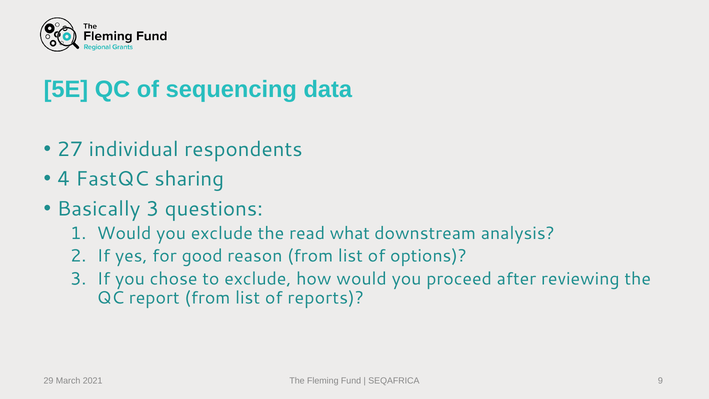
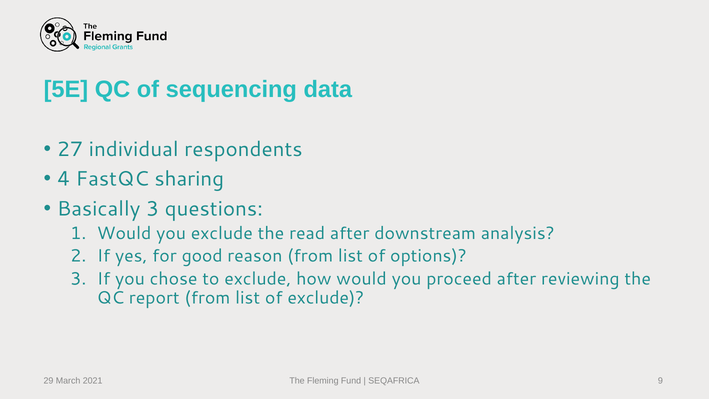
read what: what -> after
of reports: reports -> exclude
